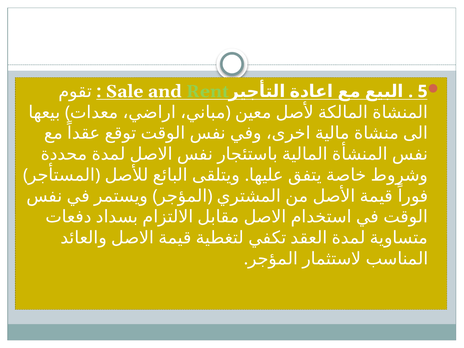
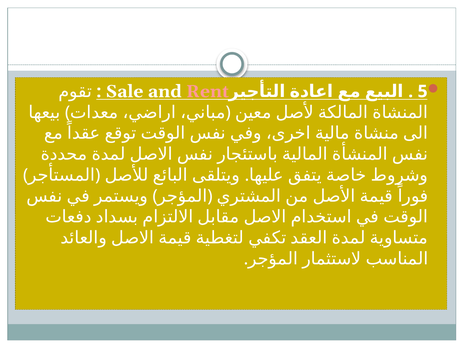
Rent colour: light green -> pink
